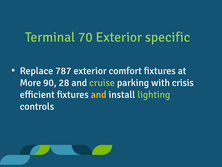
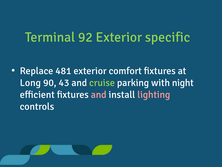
70: 70 -> 92
787: 787 -> 481
More: More -> Long
28: 28 -> 43
crisis: crisis -> night
and at (99, 94) colour: yellow -> pink
lighting colour: light green -> pink
